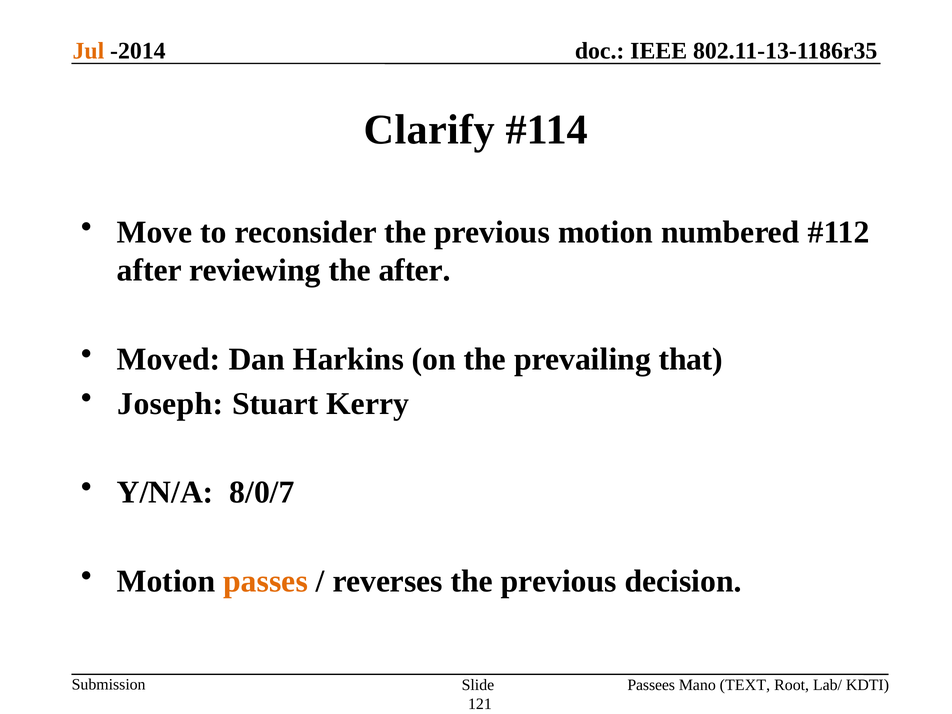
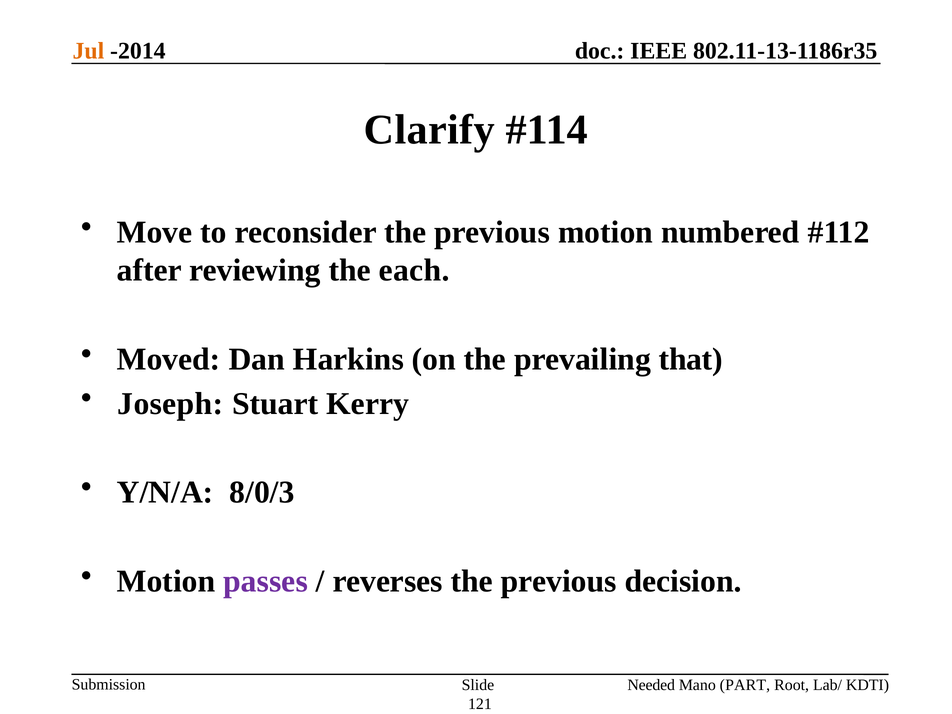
the after: after -> each
8/0/7: 8/0/7 -> 8/0/3
passes colour: orange -> purple
Passees: Passees -> Needed
TEXT: TEXT -> PART
